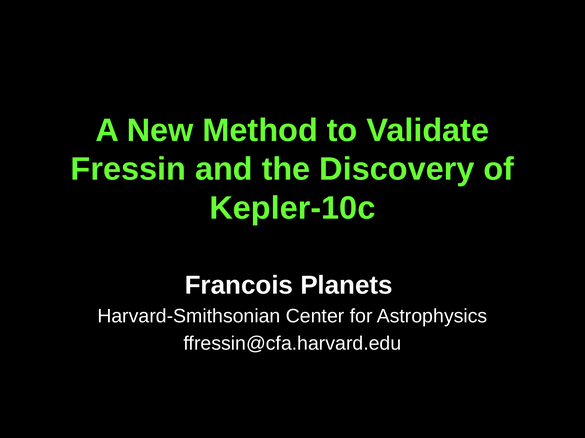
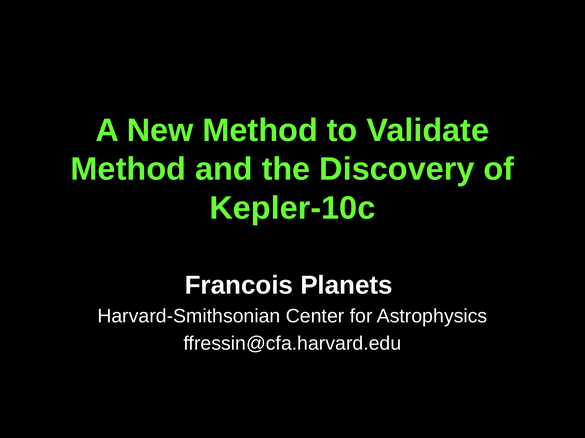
Fressin at (128, 170): Fressin -> Method
